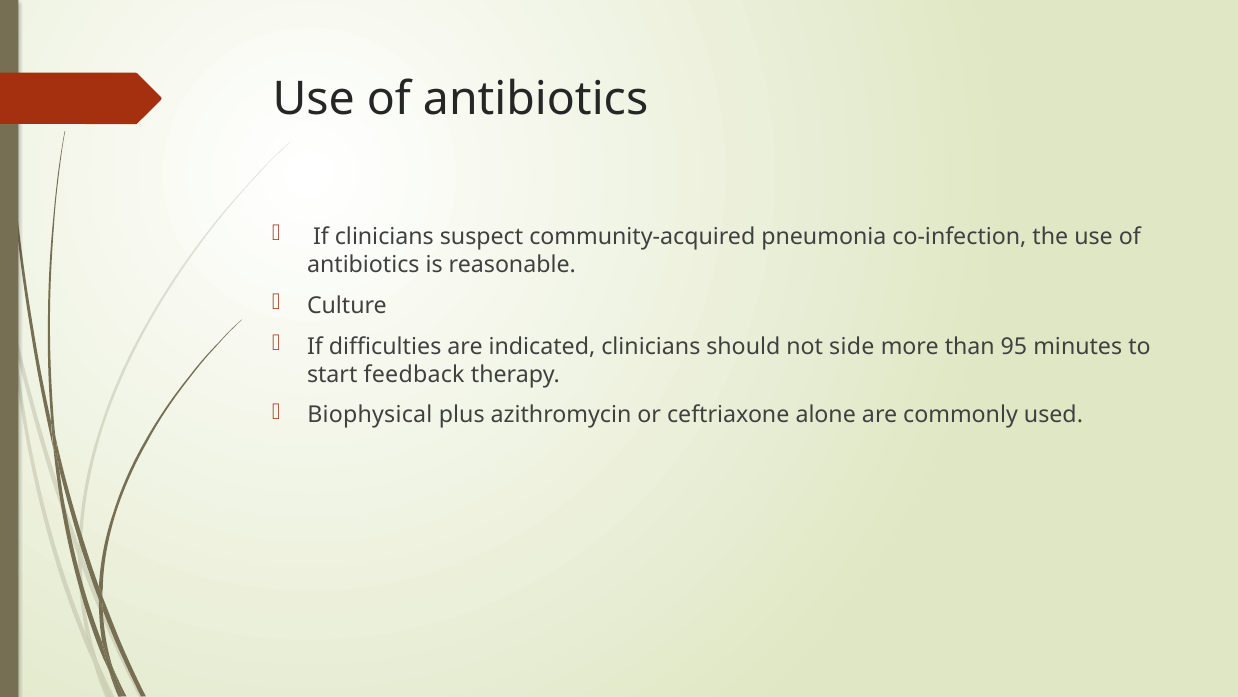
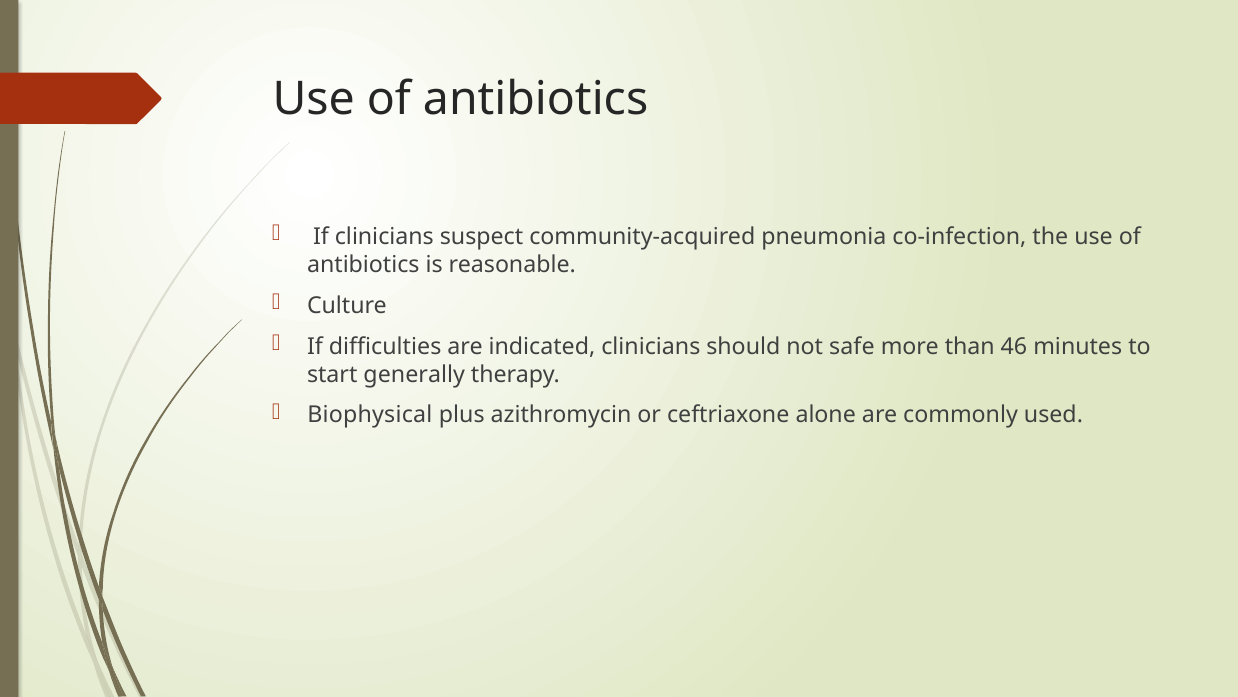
side: side -> safe
95: 95 -> 46
feedback: feedback -> generally
